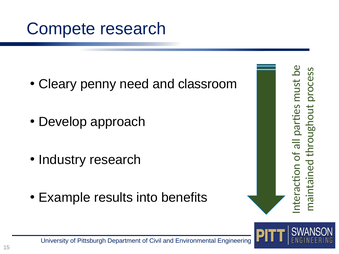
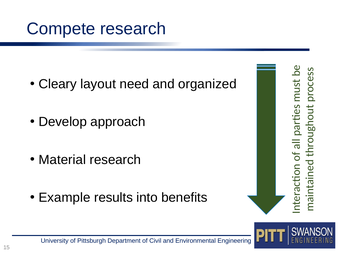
penny: penny -> layout
classroom: classroom -> organized
Industry: Industry -> Material
